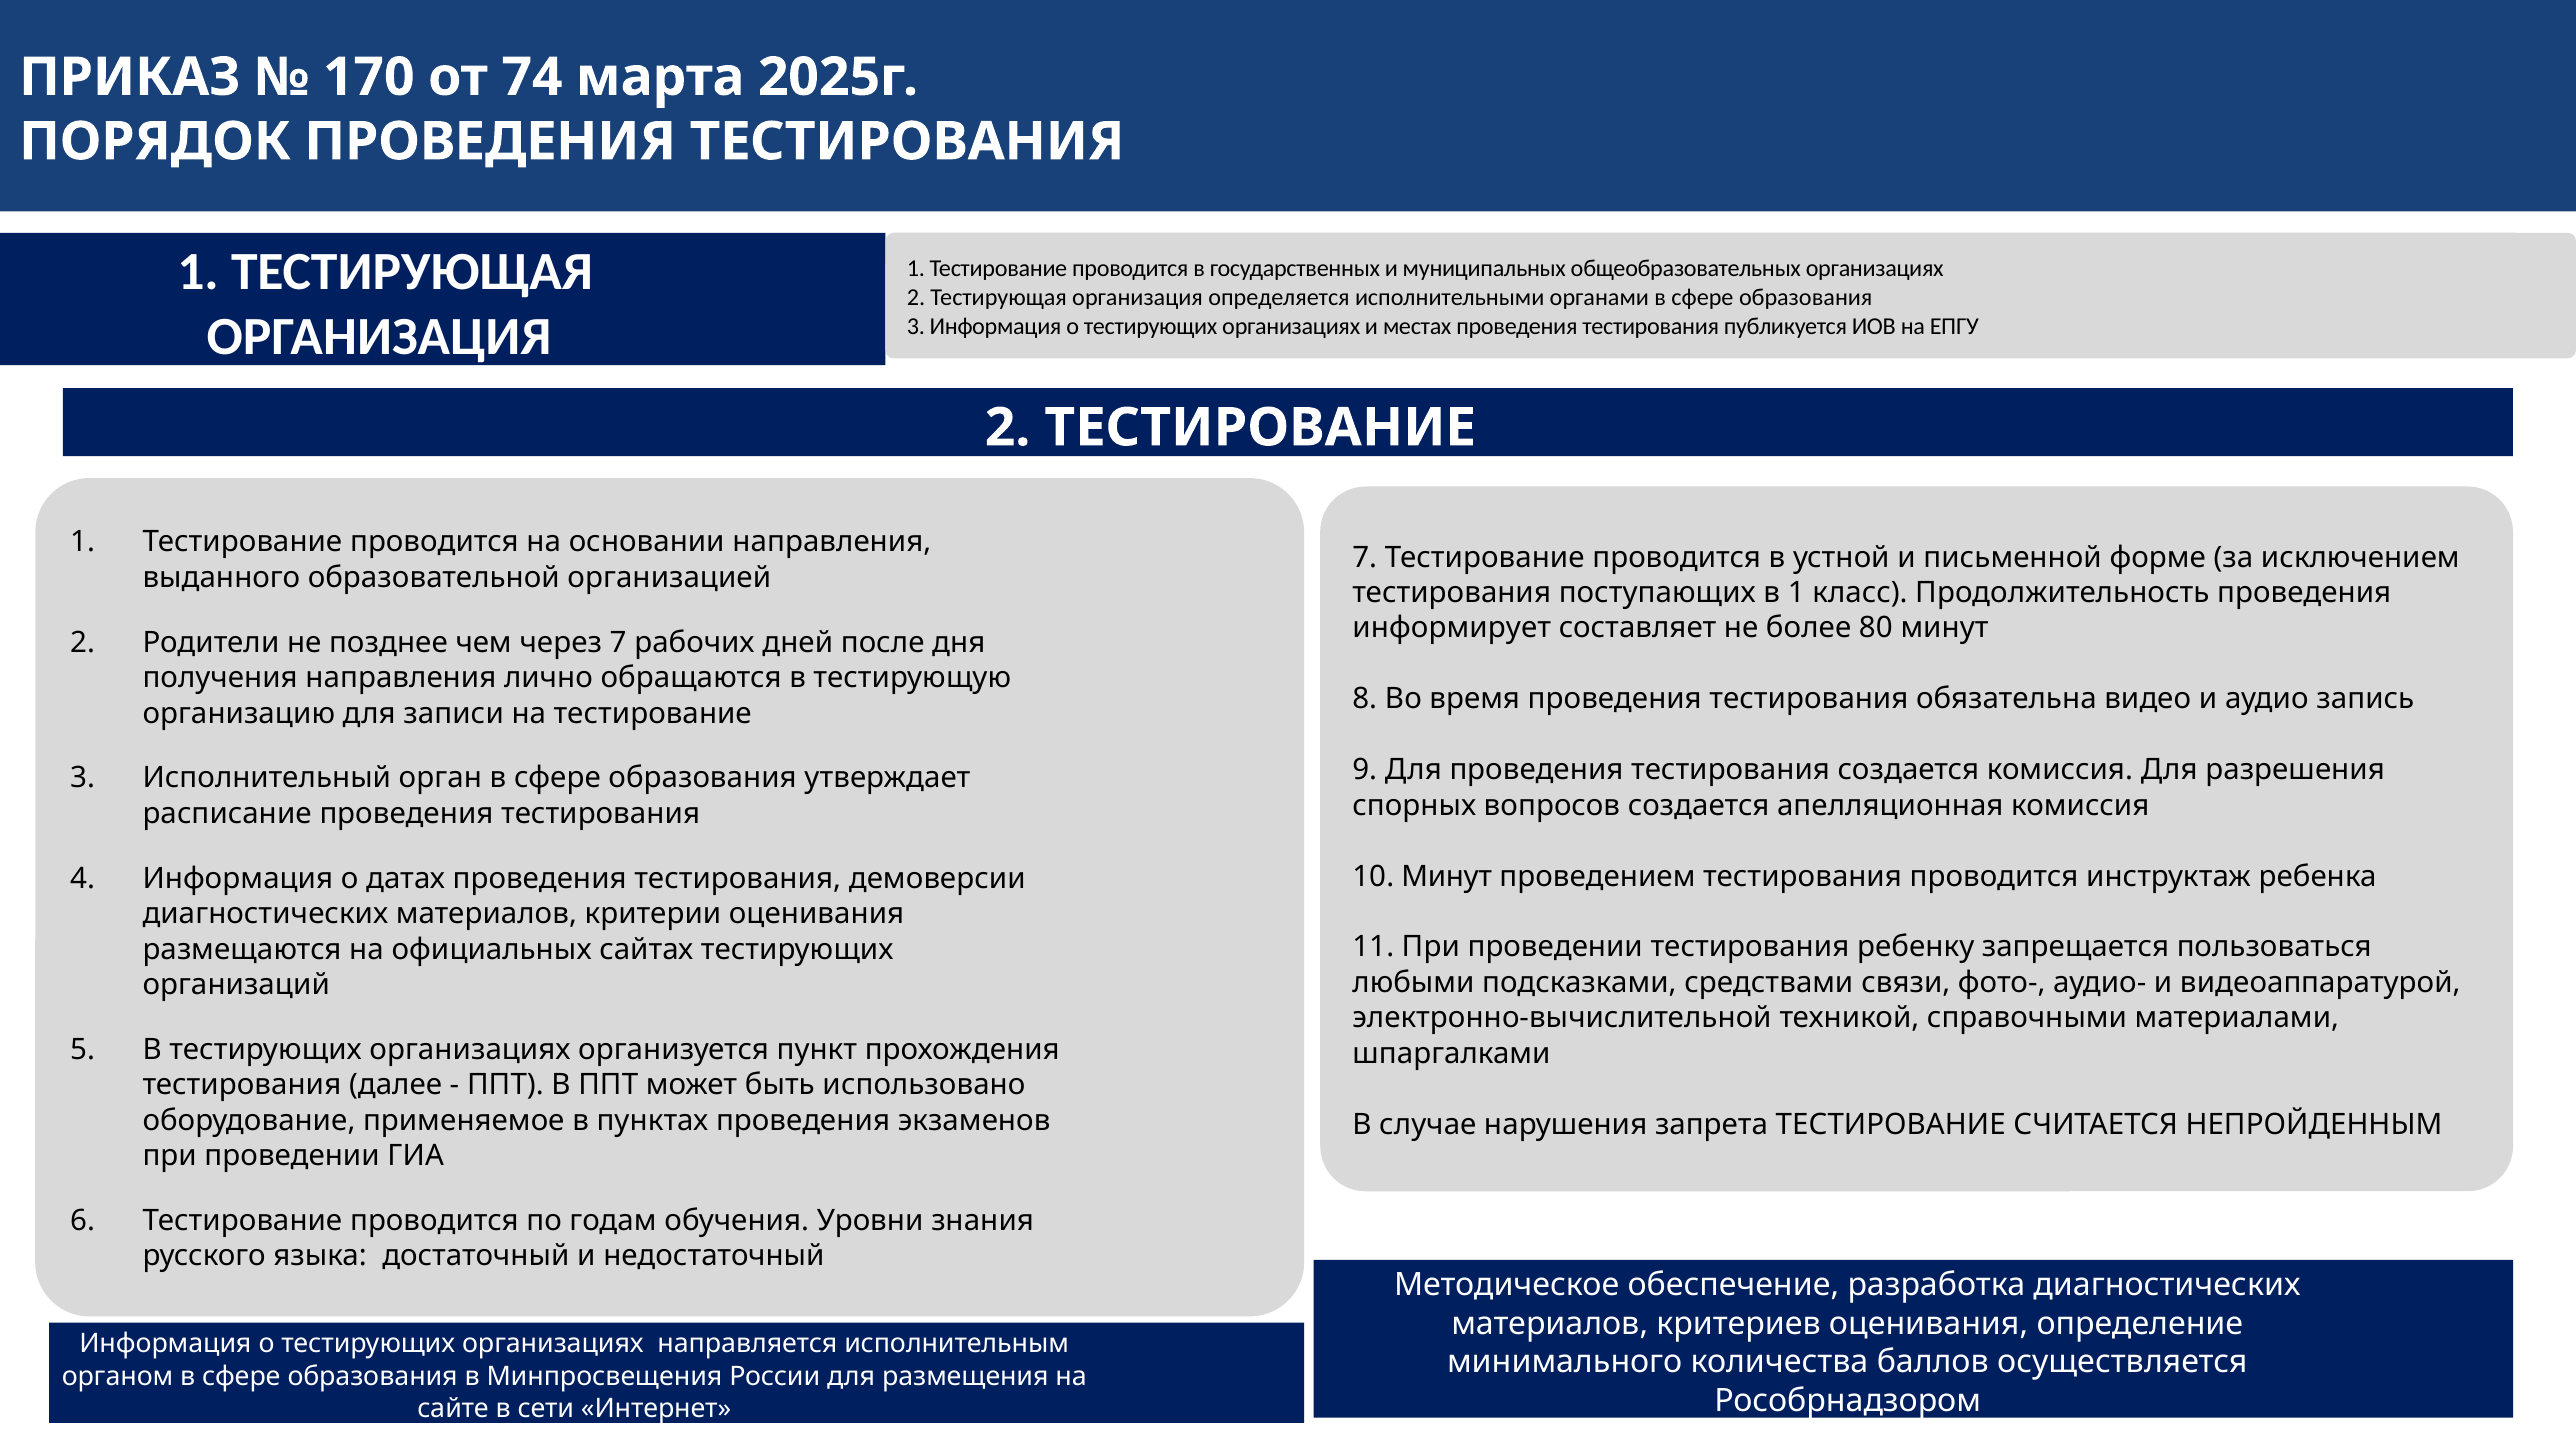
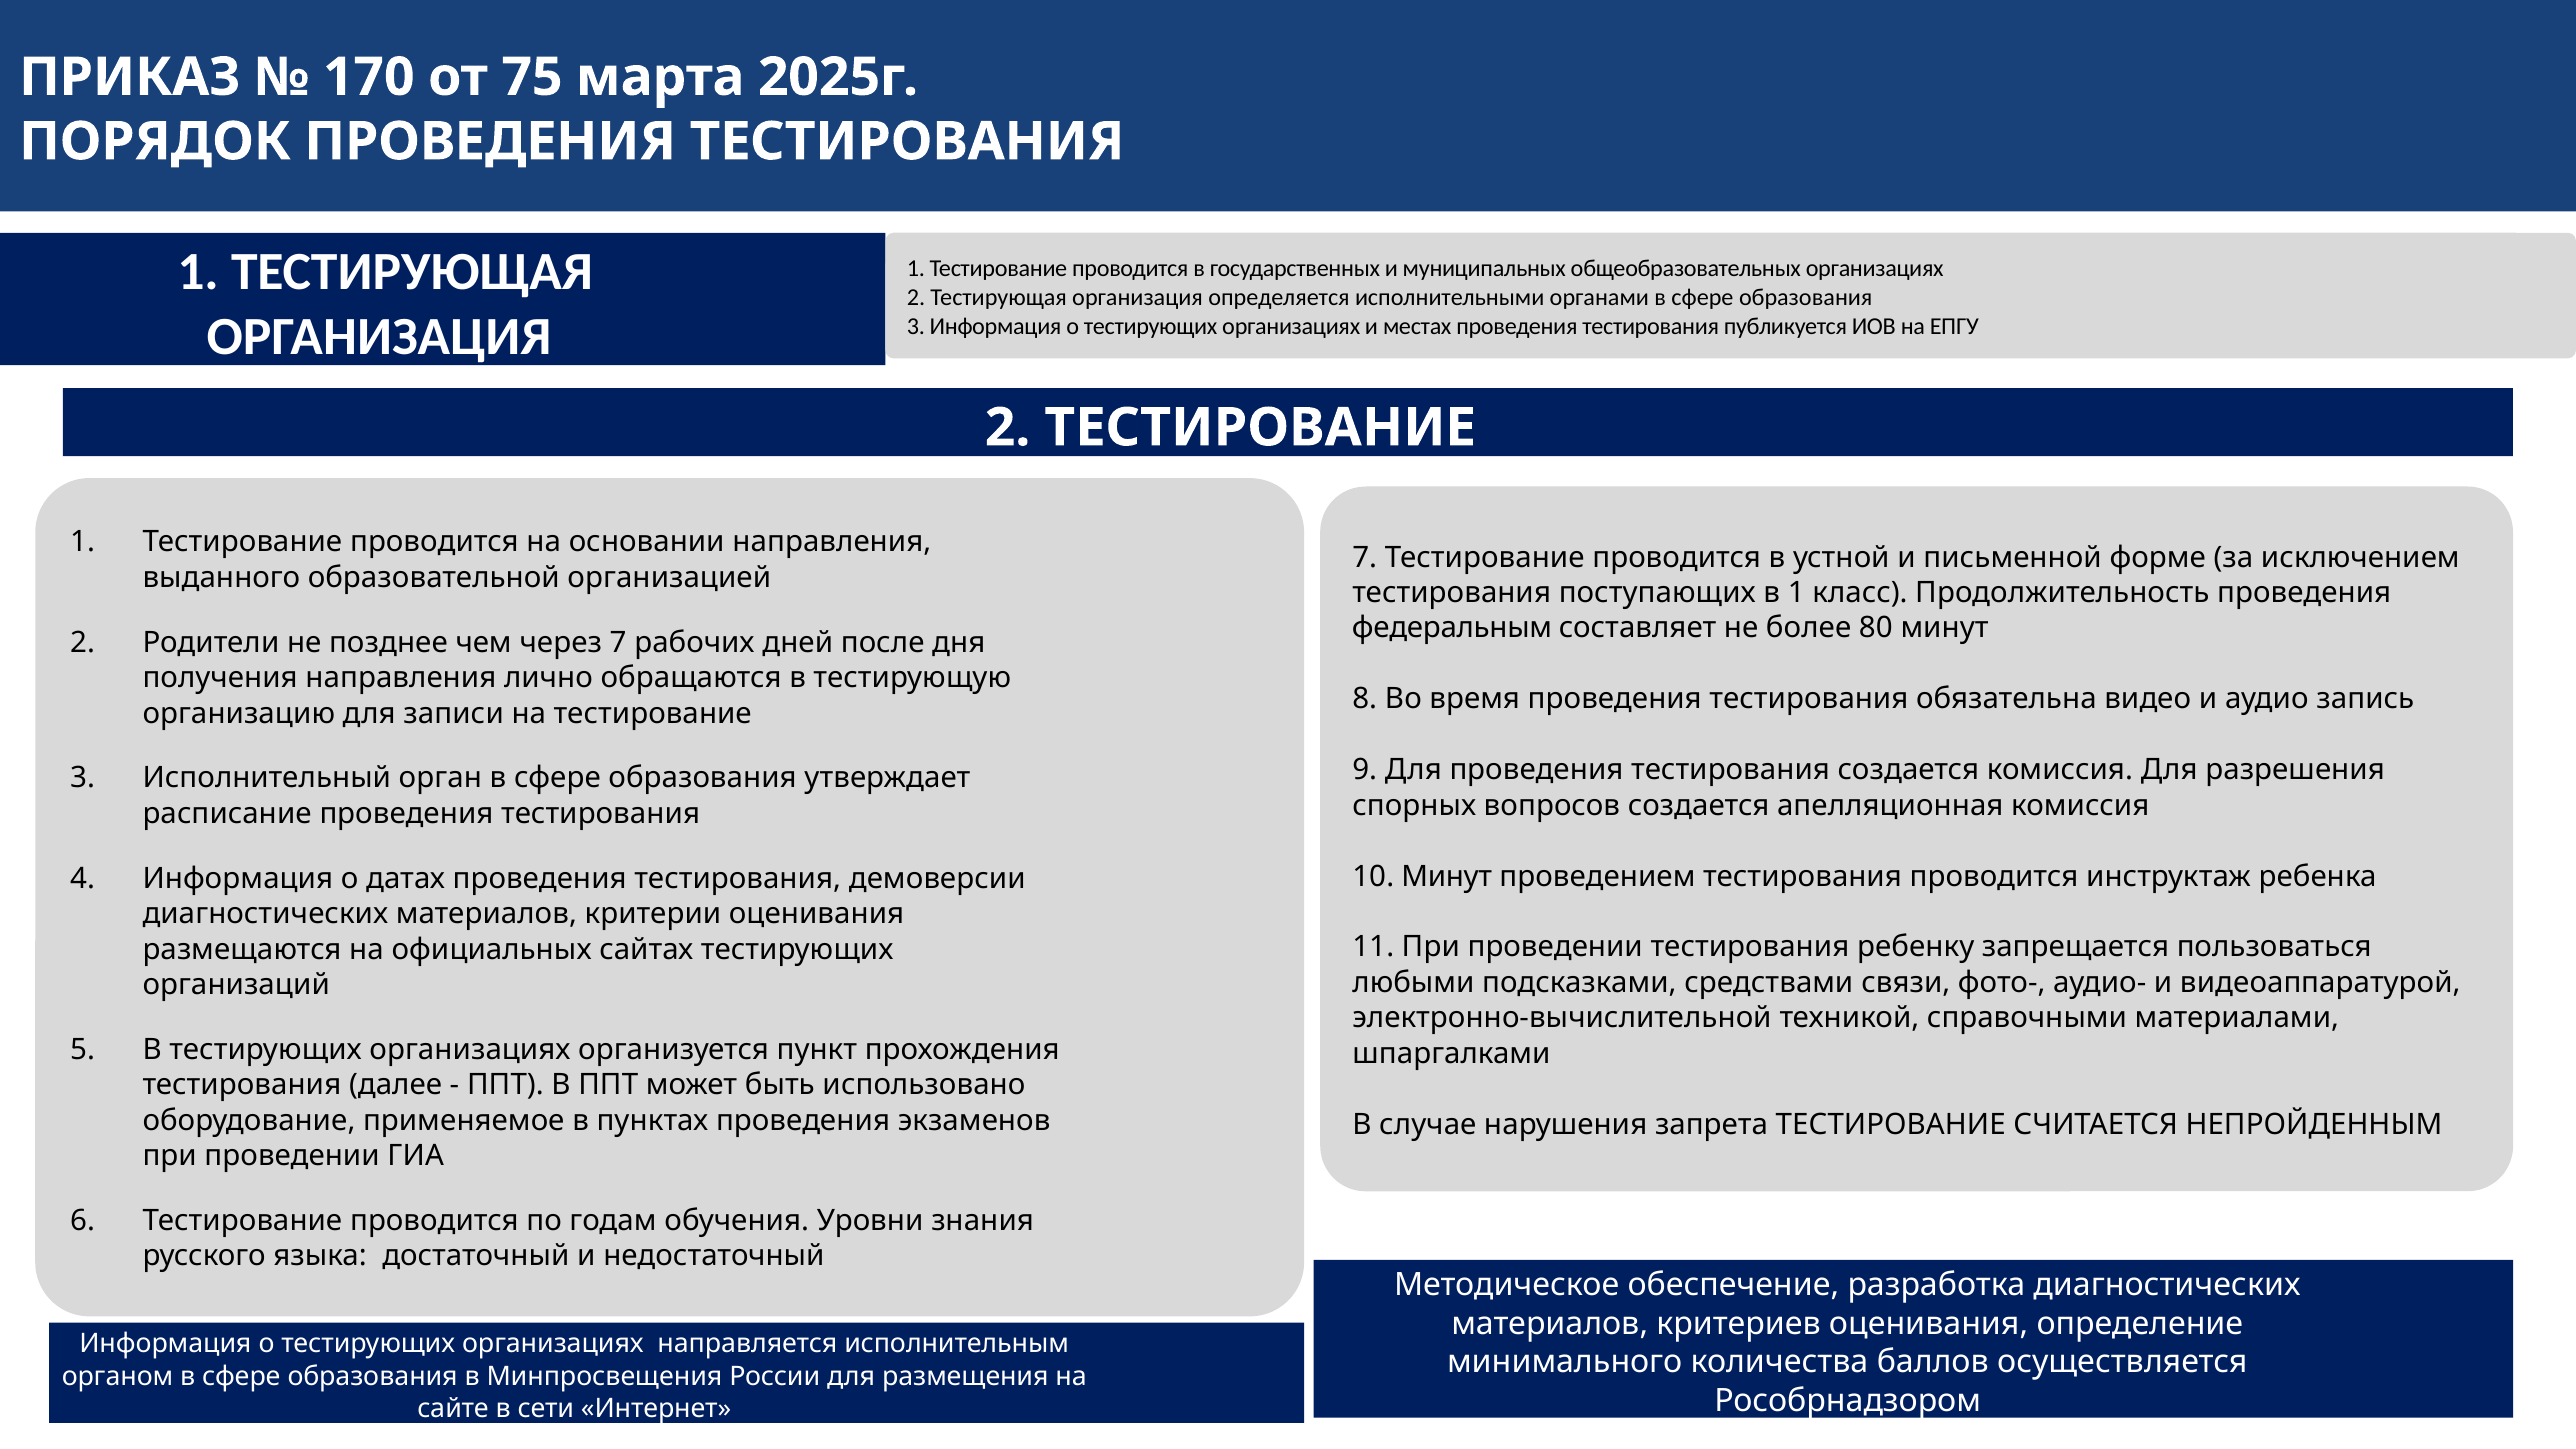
74: 74 -> 75
информирует: информирует -> федеральным
